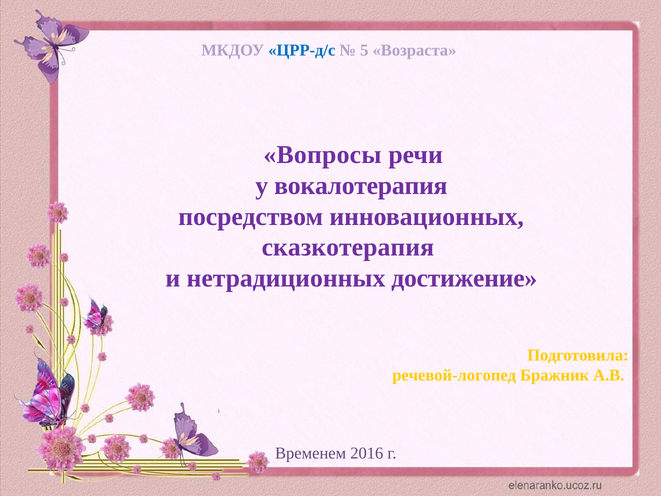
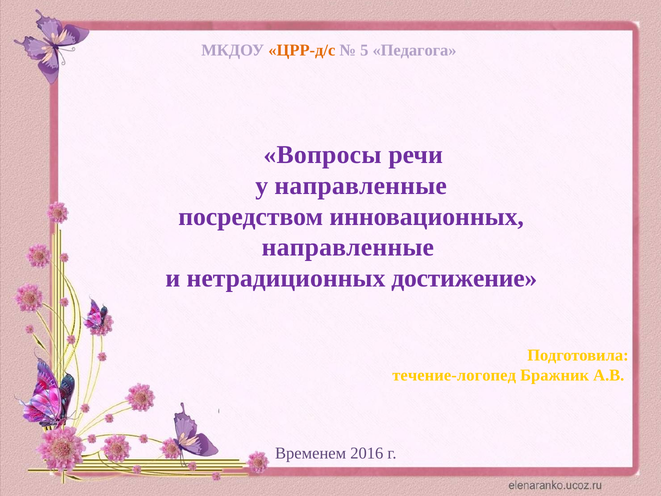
ЦРР-д/с colour: blue -> orange
Возраста: Возраста -> Педагога
у вокалотерапия: вокалотерапия -> направленные
сказкотерапия at (348, 247): сказкотерапия -> направленные
речевой-логопед: речевой-логопед -> течение-логопед
